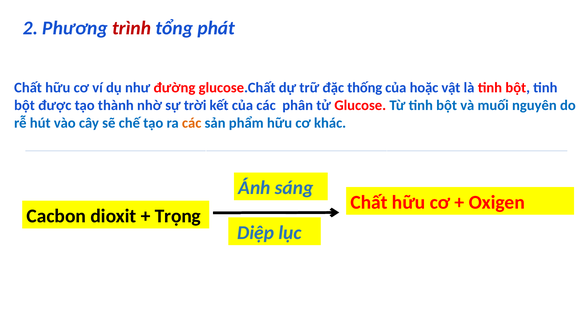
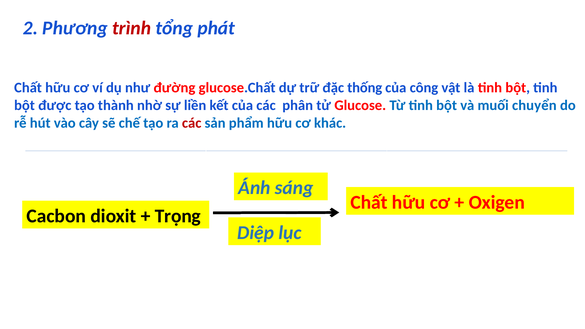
hoặc: hoặc -> công
trời: trời -> liền
muối nguyên: nguyên -> chuyển
các at (192, 123) colour: orange -> red
